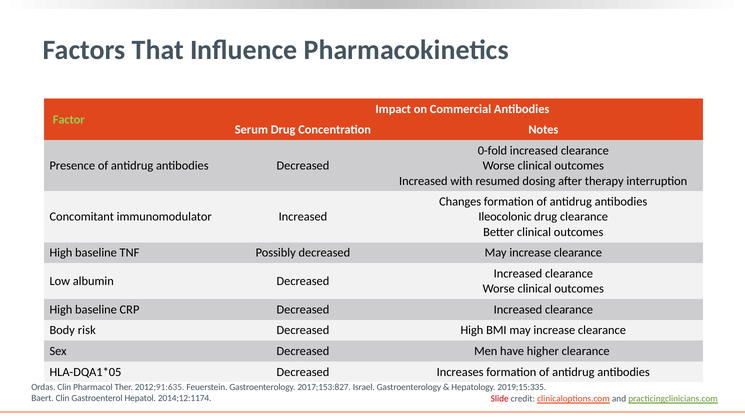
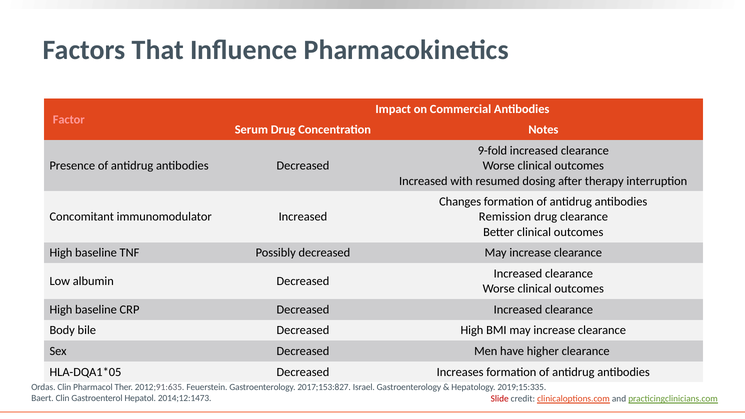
Factor colour: light green -> pink
0-fold: 0-fold -> 9-fold
Ileocolonic: Ileocolonic -> Remission
risk: risk -> bile
2014;12:1174: 2014;12:1174 -> 2014;12:1473
